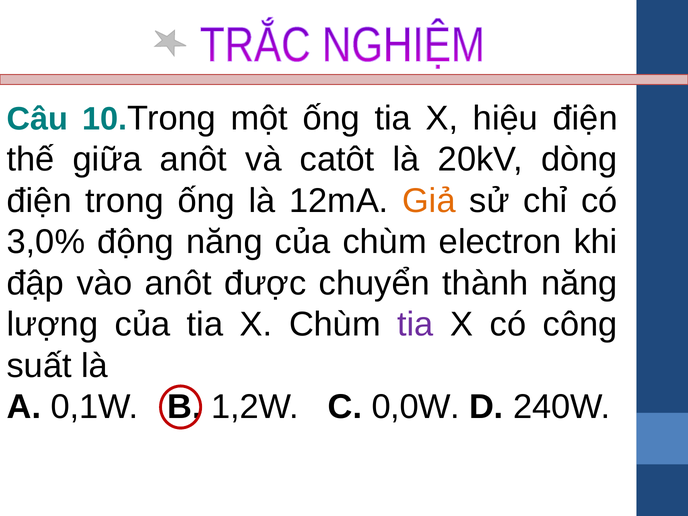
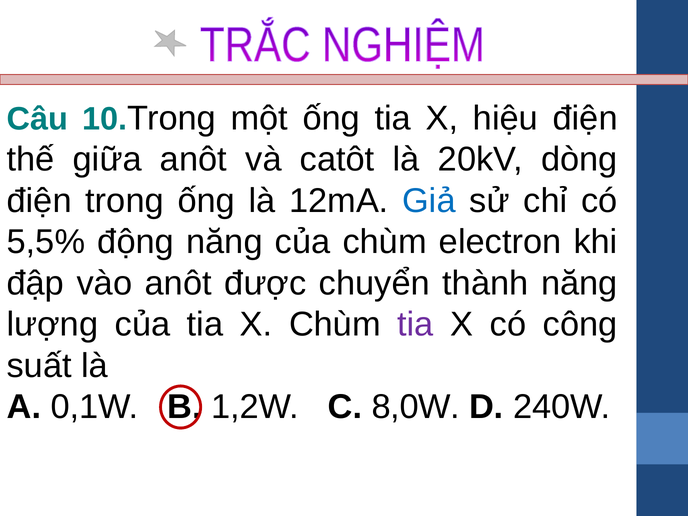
Giả colour: orange -> blue
3,0%: 3,0% -> 5,5%
0,0W: 0,0W -> 8,0W
